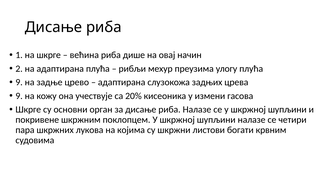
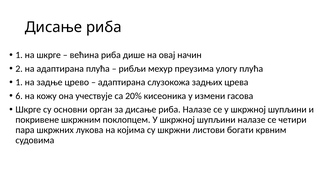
9 at (19, 82): 9 -> 1
9 at (19, 96): 9 -> 6
